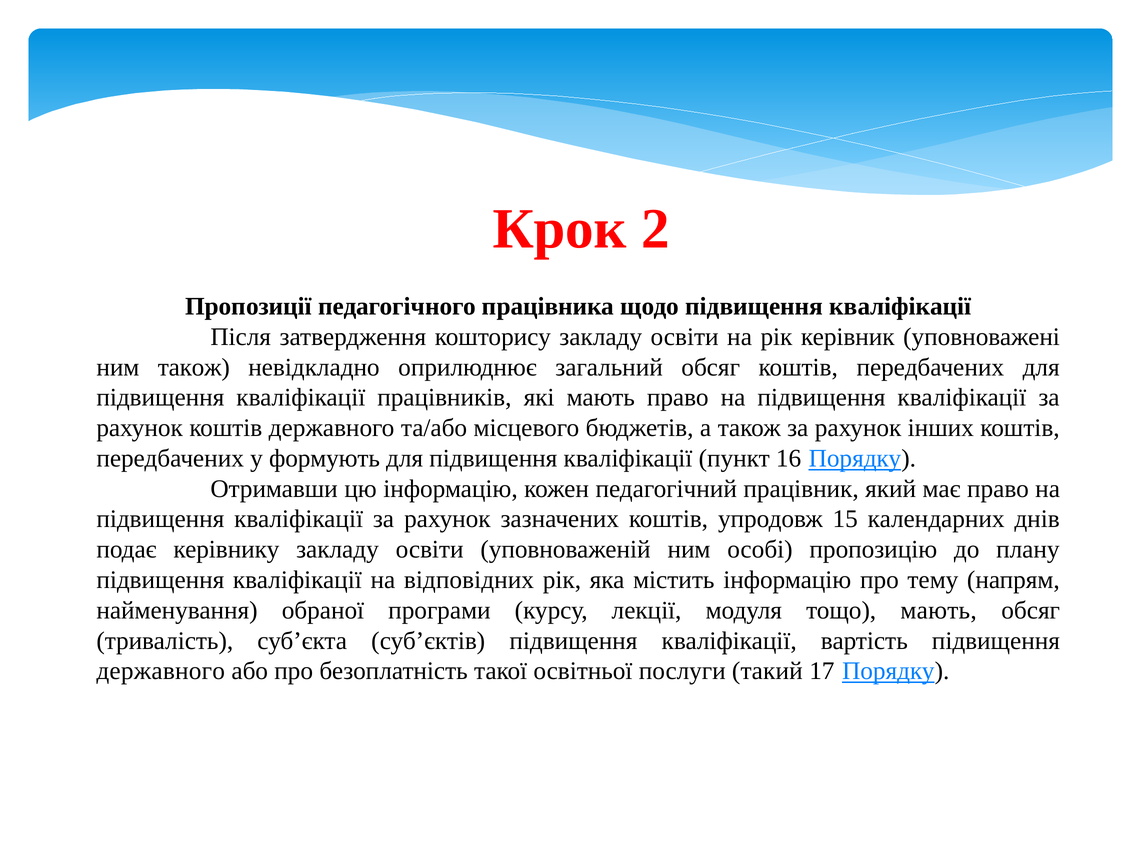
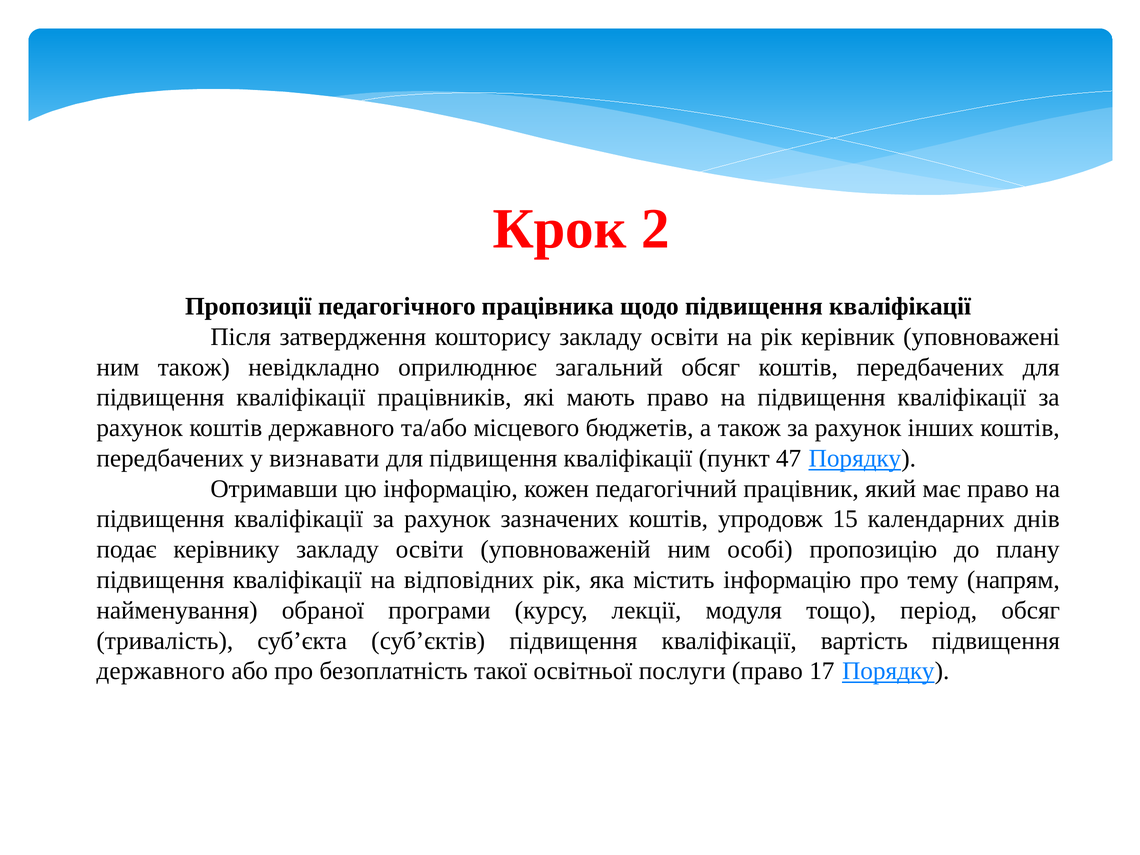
формують: формують -> визнавати
16: 16 -> 47
тощо мають: мають -> період
послуги такий: такий -> право
